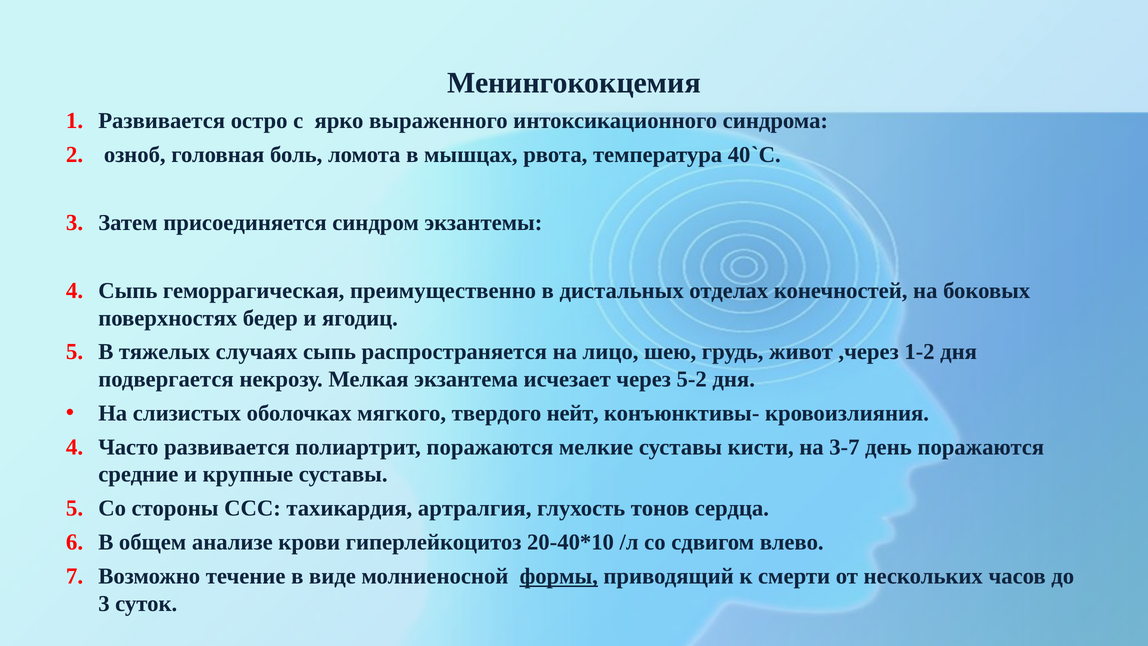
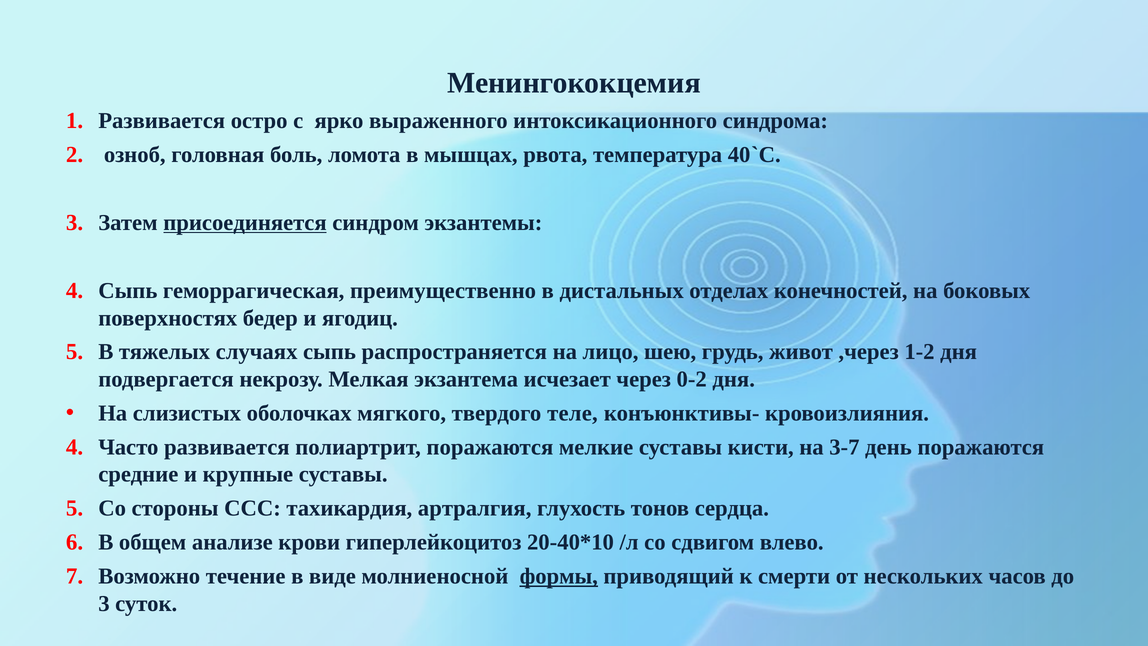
присоединяется underline: none -> present
5-2: 5-2 -> 0-2
нейт: нейт -> теле
